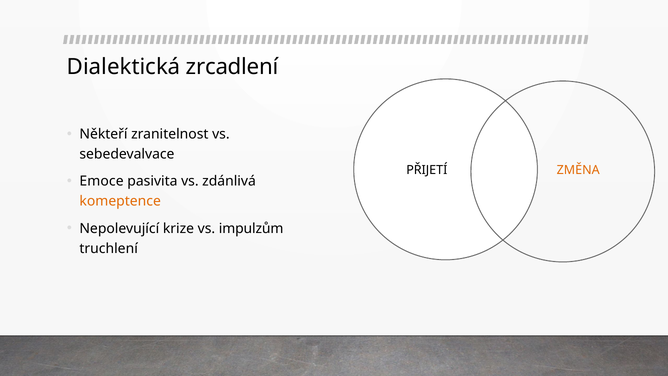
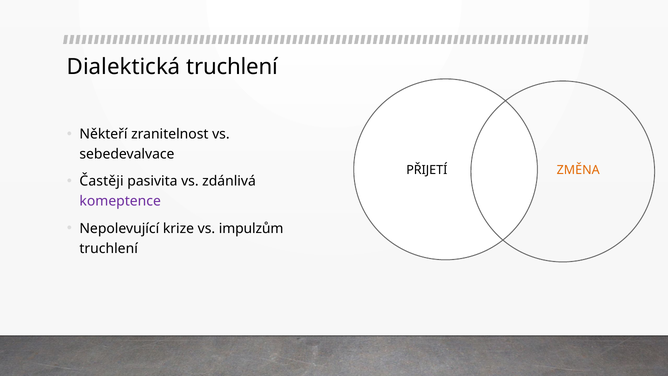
Dialektická zrcadlení: zrcadlení -> truchlení
Emoce: Emoce -> Častěji
komeptence colour: orange -> purple
